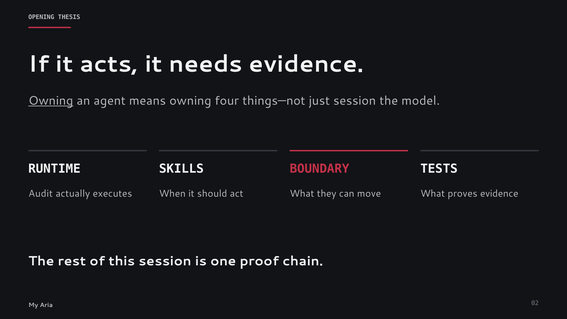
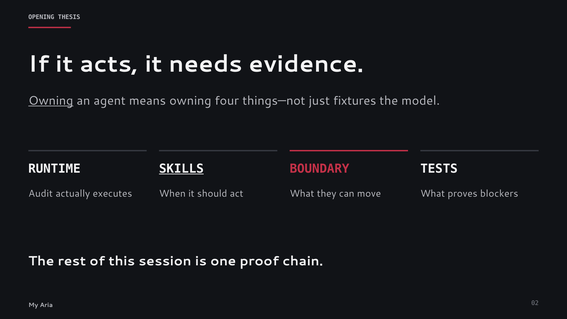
just session: session -> fixtures
SKILLS underline: none -> present
proves evidence: evidence -> blockers
